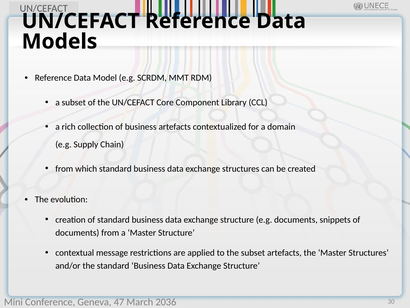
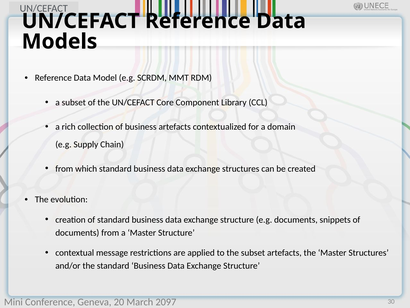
47: 47 -> 20
2036: 2036 -> 2097
